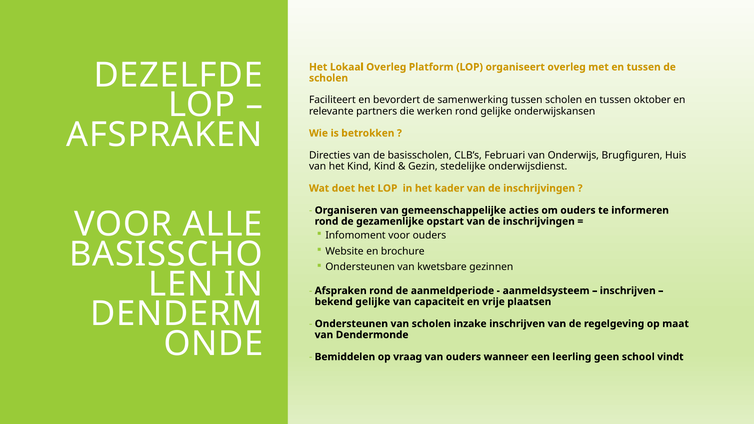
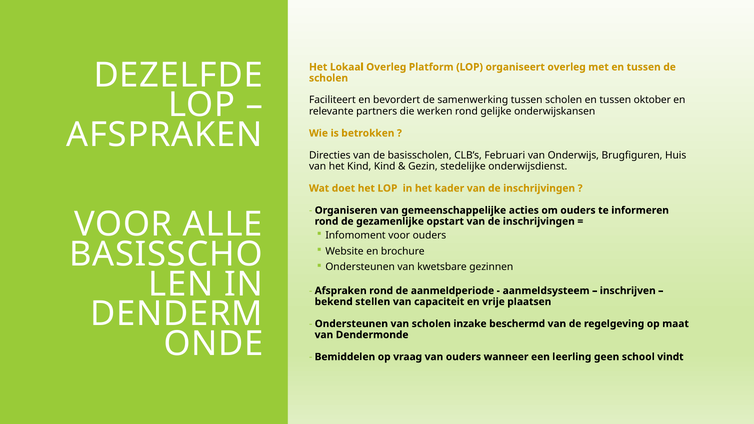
bekend gelijke: gelijke -> stellen
inzake inschrijven: inschrijven -> beschermd
